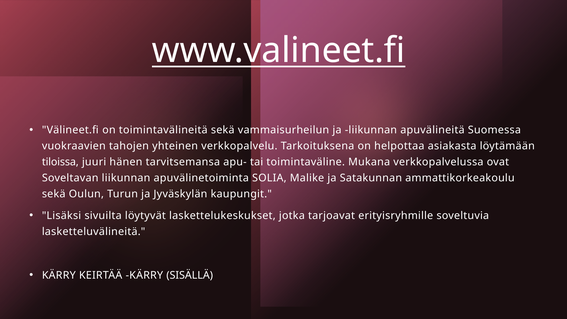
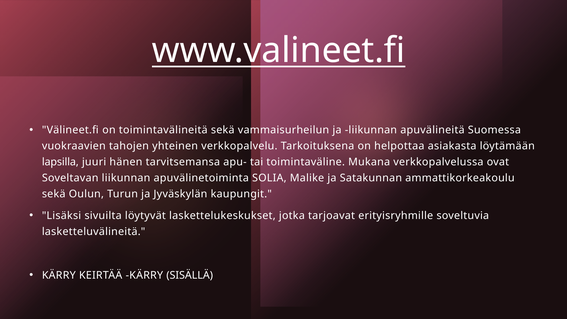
tiloissa: tiloissa -> lapsilla
